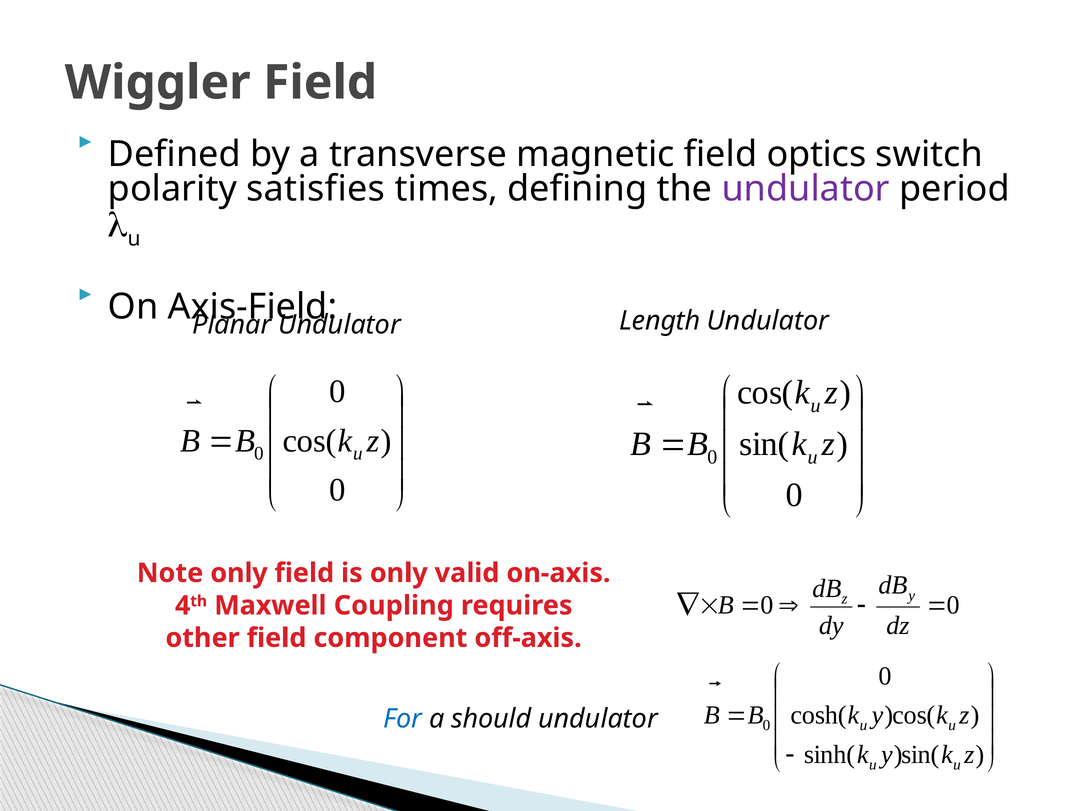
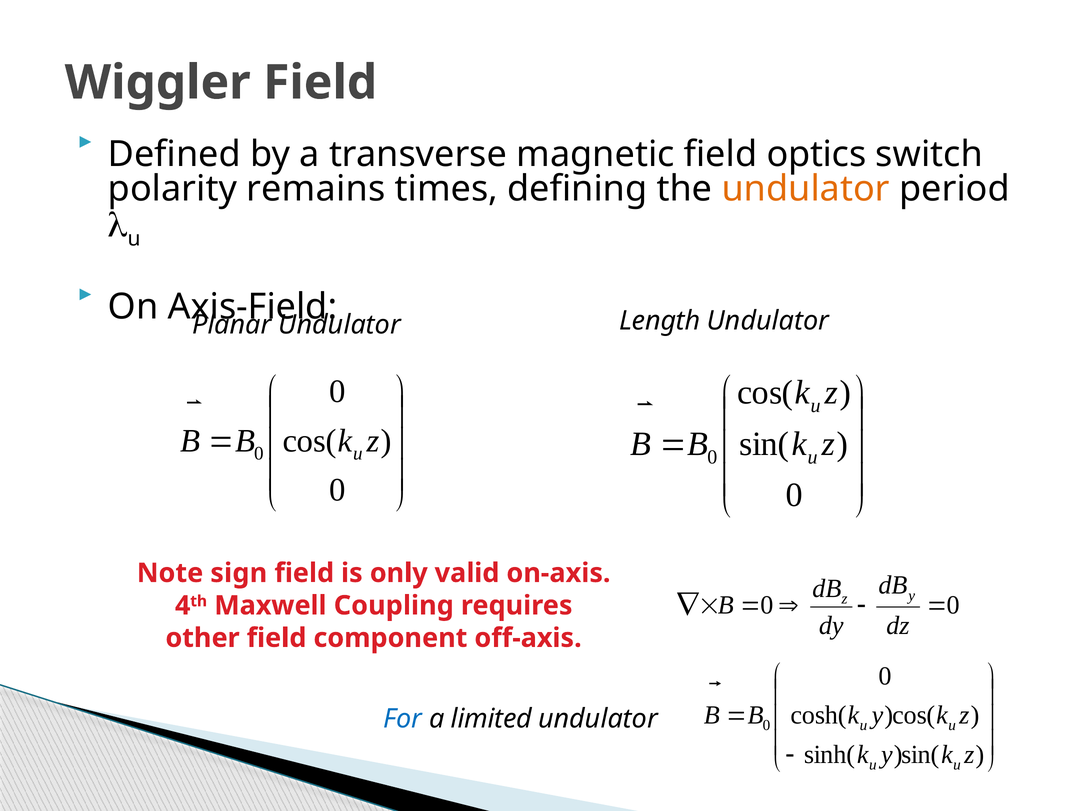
satisfies: satisfies -> remains
undulator at (806, 189) colour: purple -> orange
Note only: only -> sign
should: should -> limited
